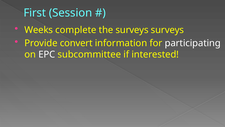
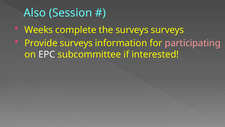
First: First -> Also
Provide convert: convert -> surveys
participating colour: white -> pink
